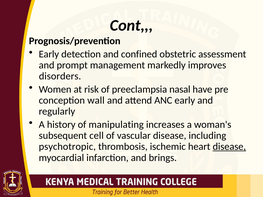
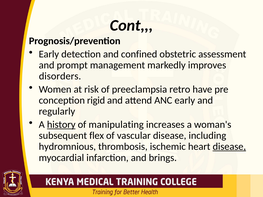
nasal: nasal -> retro
wall: wall -> rigid
history underline: none -> present
cell: cell -> flex
psychotropic: psychotropic -> hydromnious
